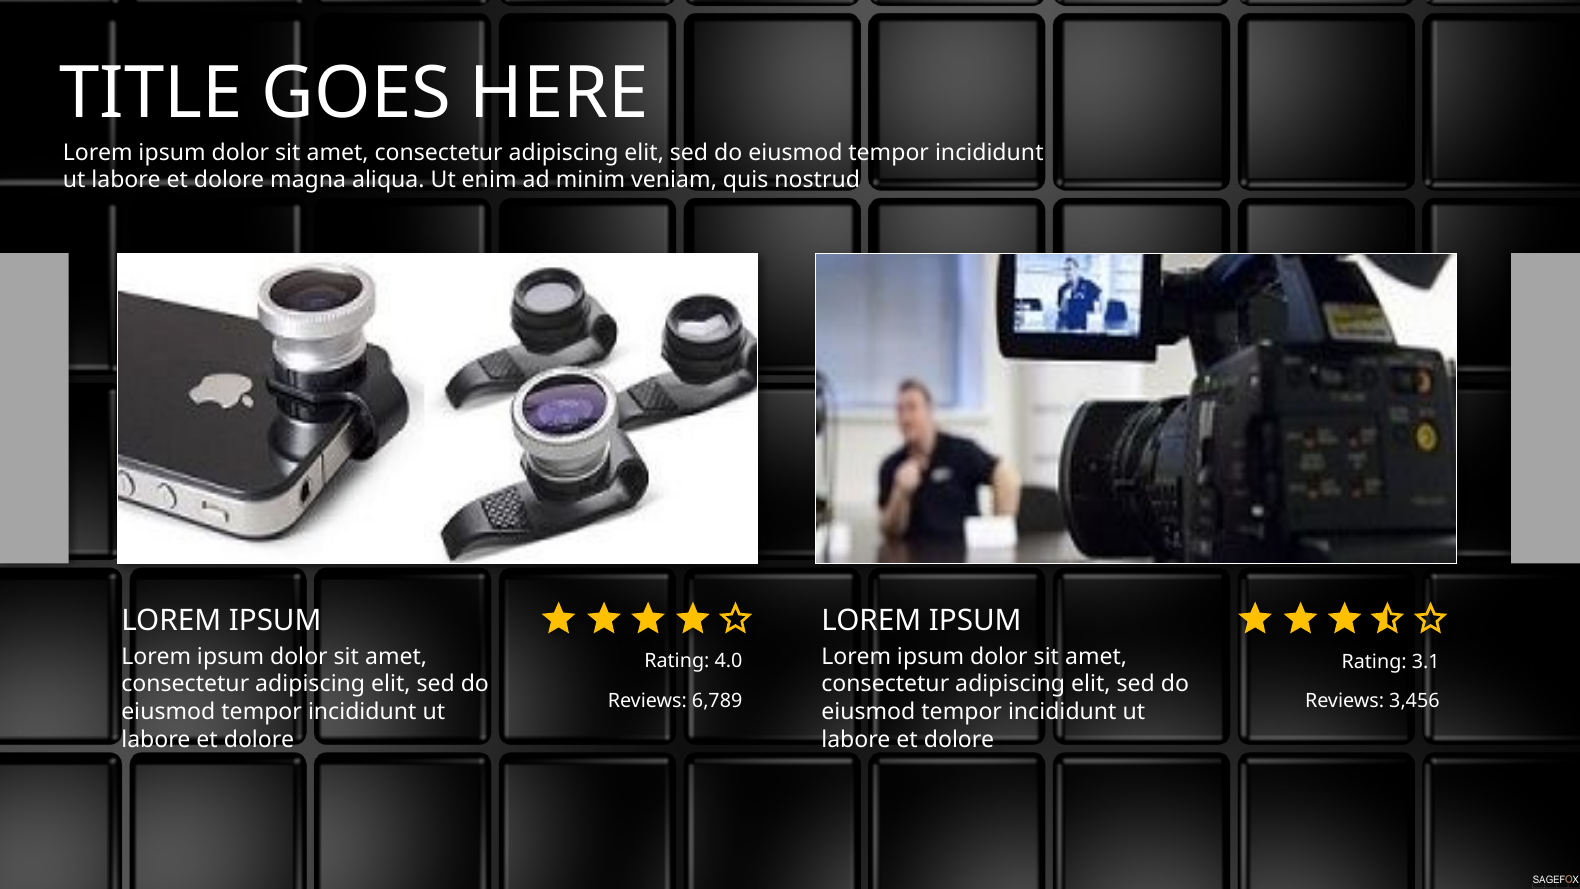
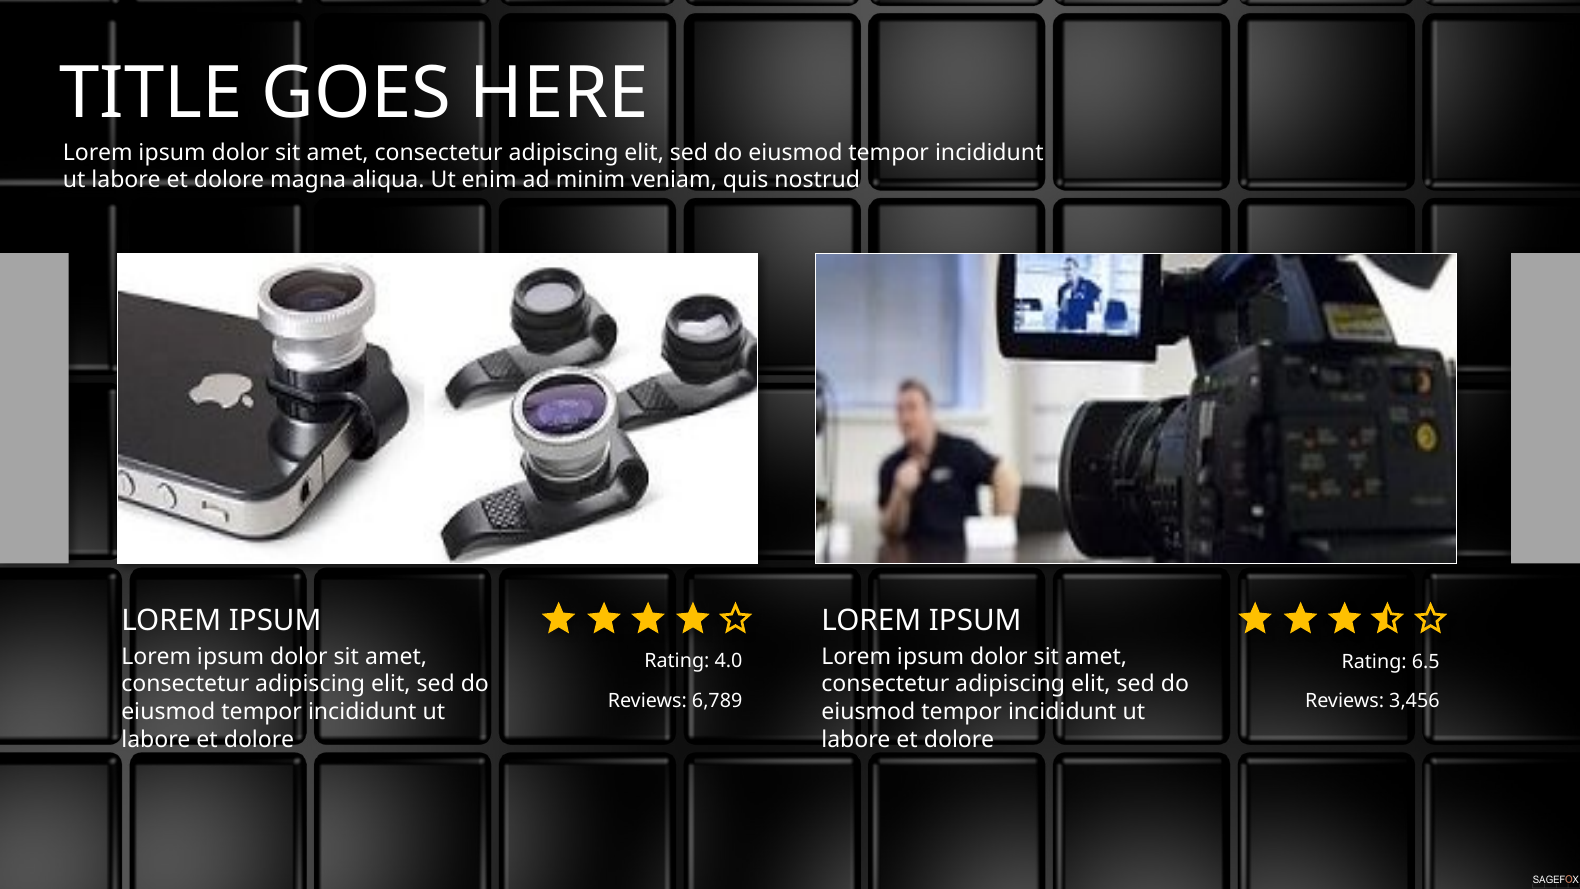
3.1: 3.1 -> 6.5
